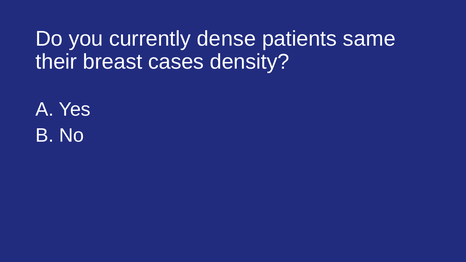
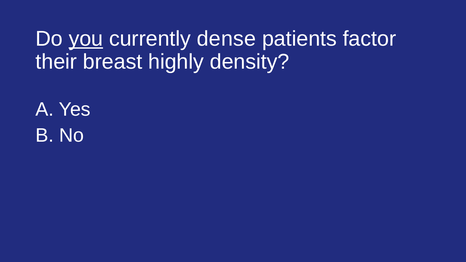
you underline: none -> present
same: same -> factor
cases: cases -> highly
